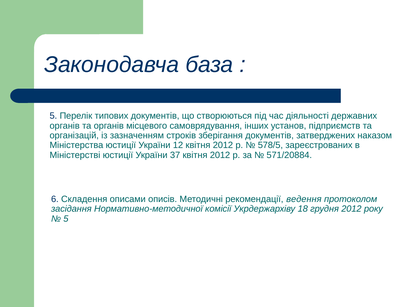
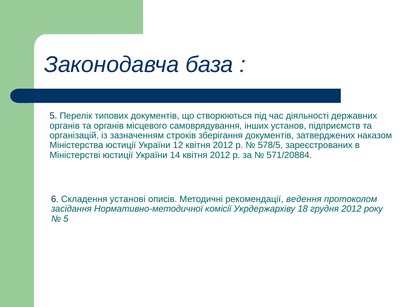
37: 37 -> 14
описами: описами -> установі
